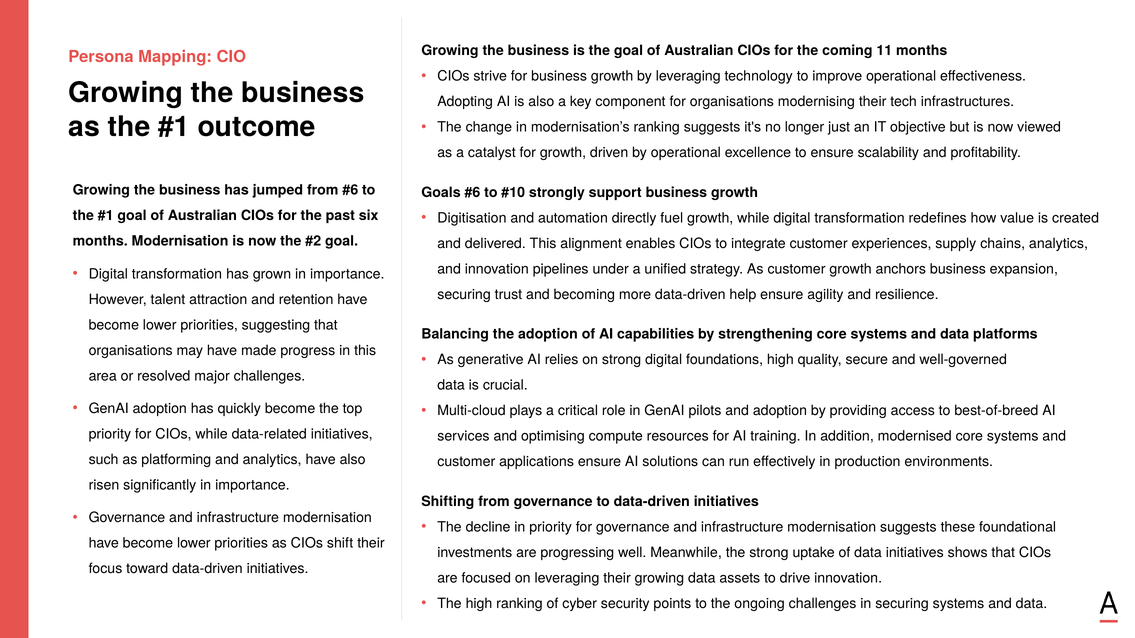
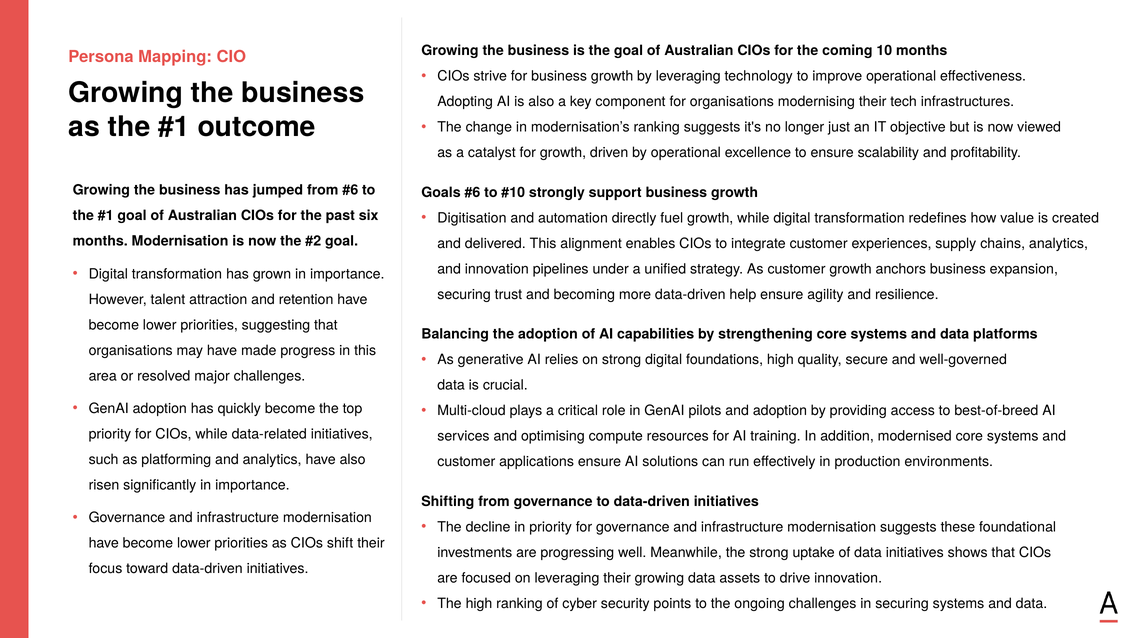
11: 11 -> 10
